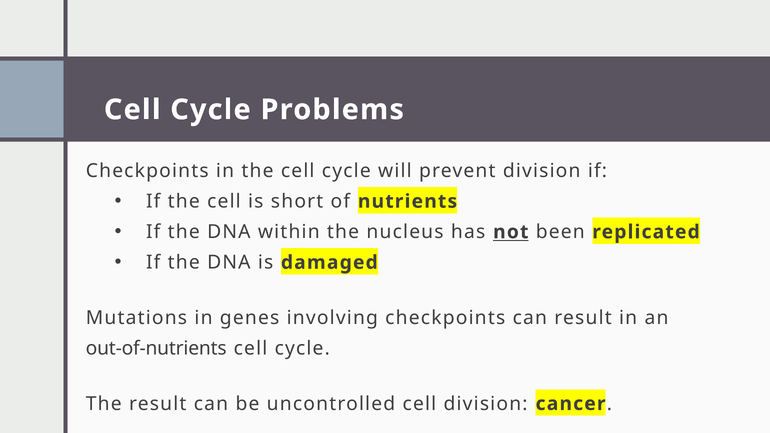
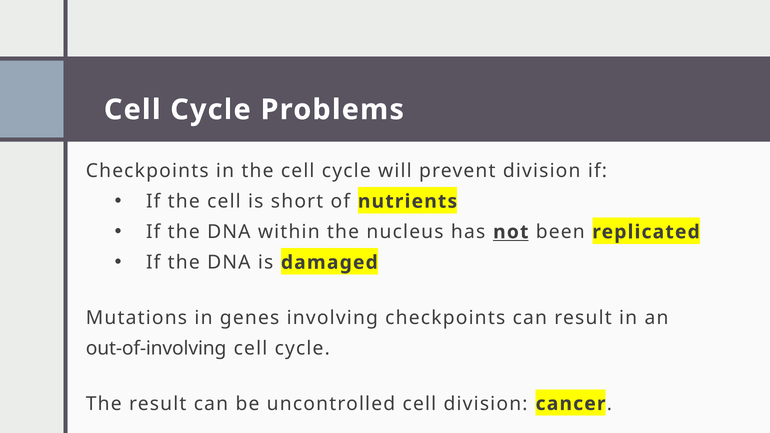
out-of-nutrients: out-of-nutrients -> out-of-involving
